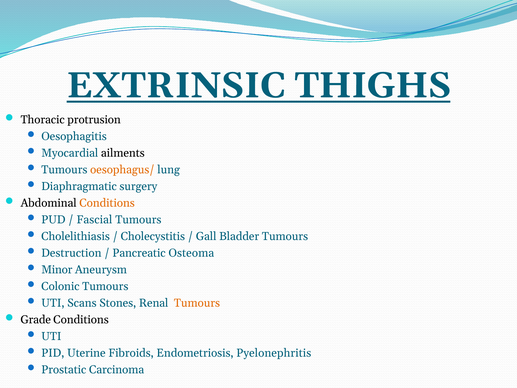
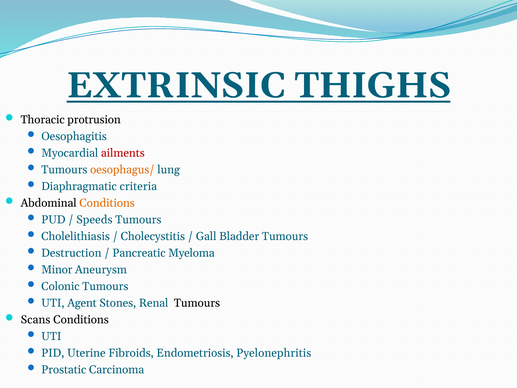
ailments colour: black -> red
surgery: surgery -> criteria
Fascial: Fascial -> Speeds
Osteoma: Osteoma -> Myeloma
Scans: Scans -> Agent
Tumours at (197, 303) colour: orange -> black
Grade: Grade -> Scans
